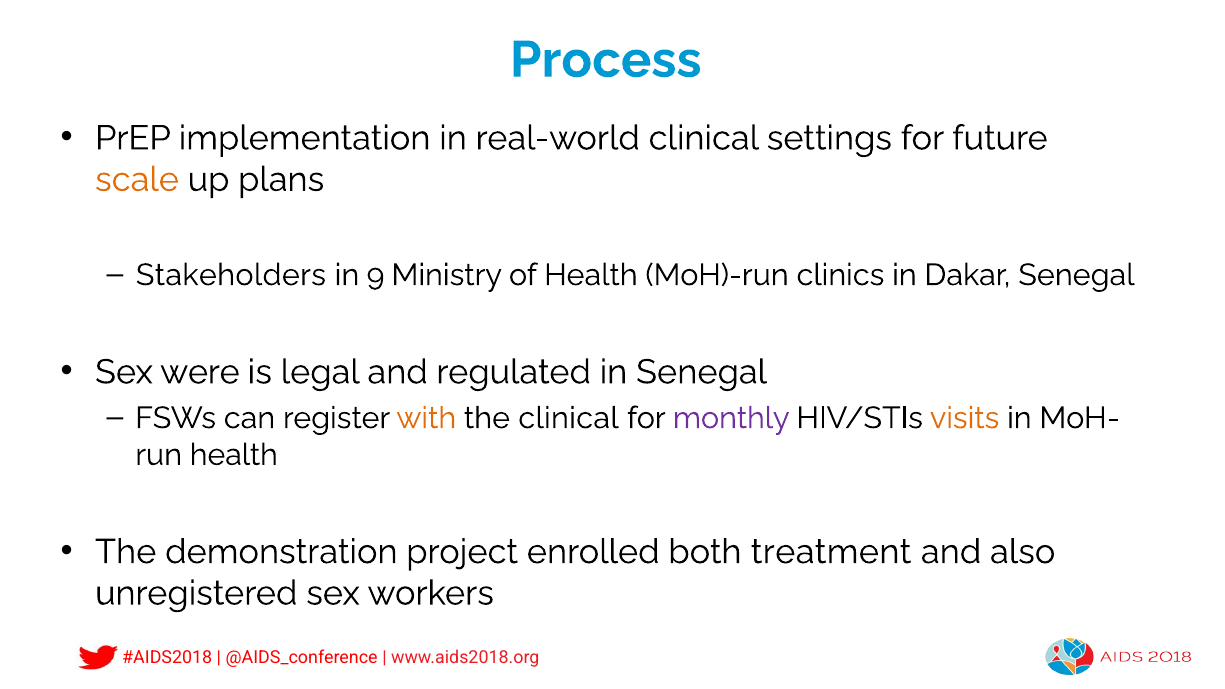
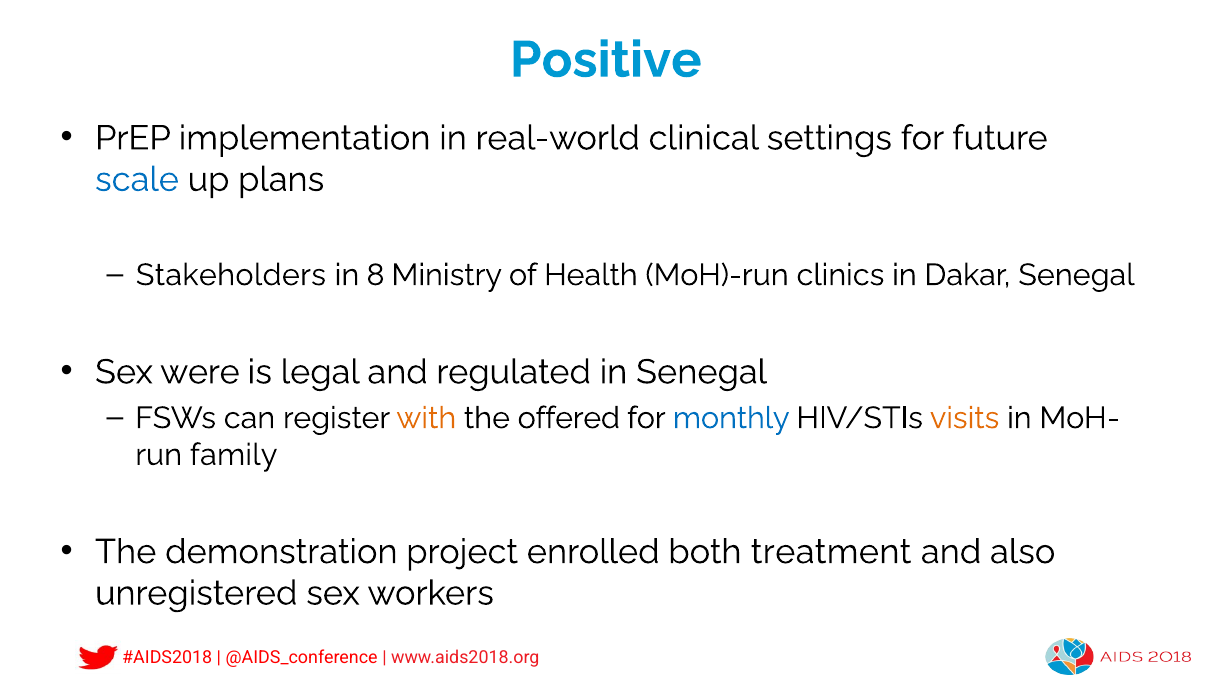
Process: Process -> Positive
scale colour: orange -> blue
9: 9 -> 8
the clinical: clinical -> offered
monthly colour: purple -> blue
health at (234, 455): health -> family
